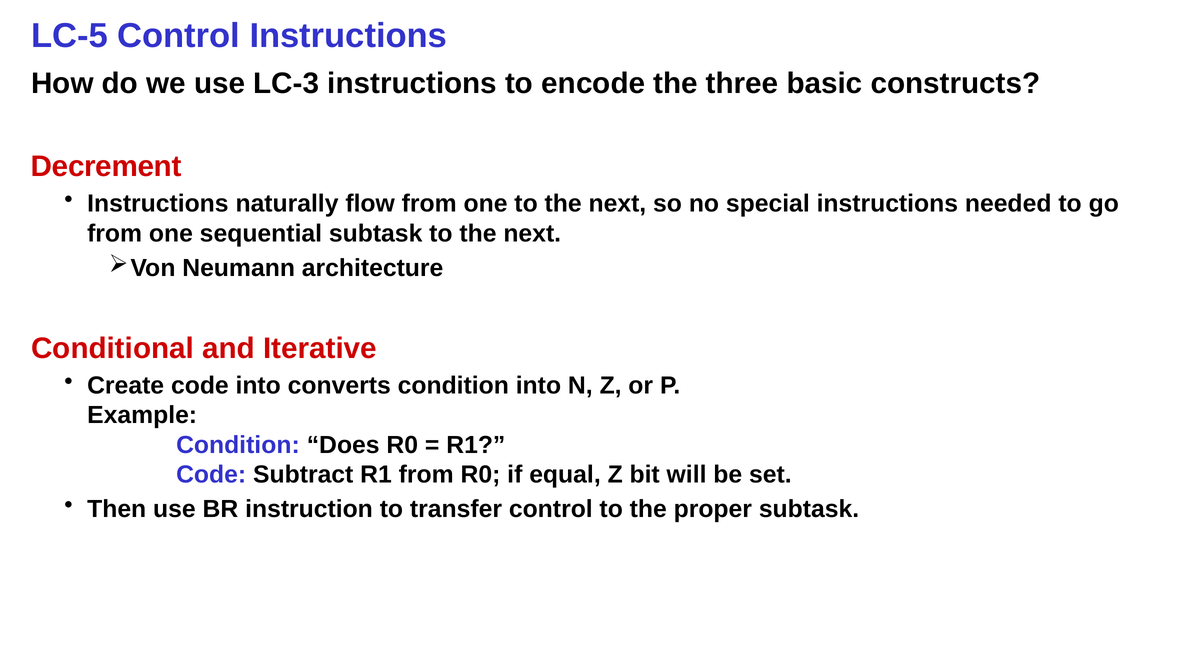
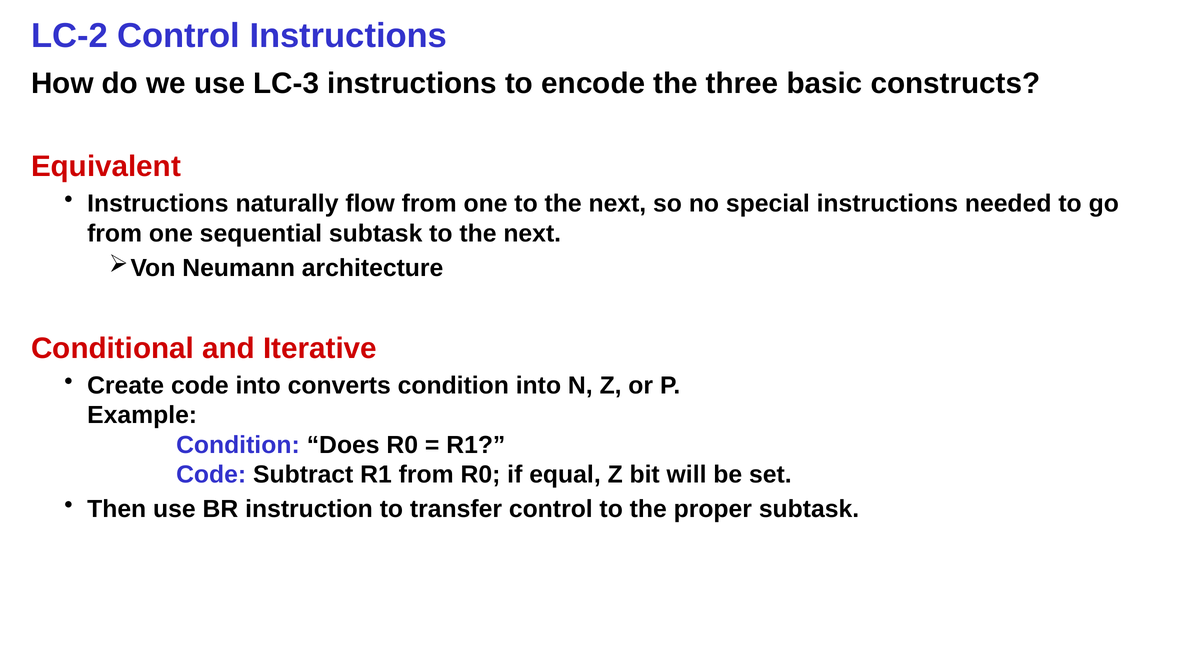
LC-5: LC-5 -> LC-2
Decrement: Decrement -> Equivalent
